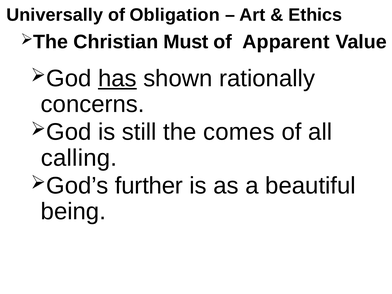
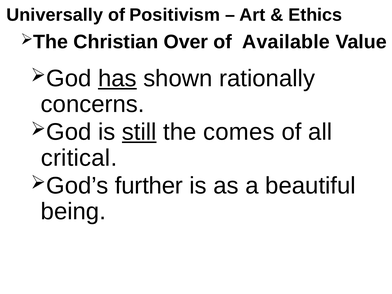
Obligation: Obligation -> Positivism
Must: Must -> Over
Apparent: Apparent -> Available
still underline: none -> present
calling: calling -> critical
